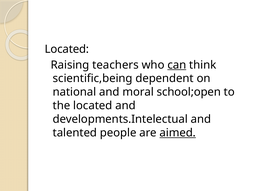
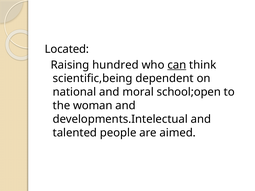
teachers: teachers -> hundred
the located: located -> woman
aimed underline: present -> none
